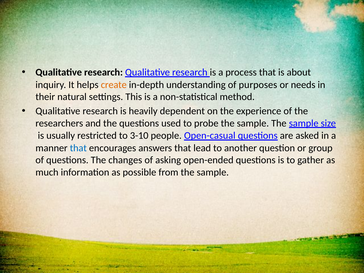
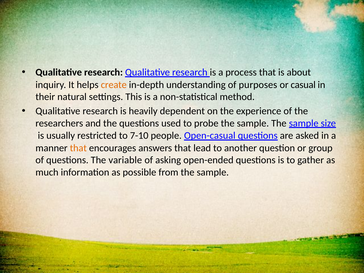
needs: needs -> casual
3-10: 3-10 -> 7-10
that at (78, 148) colour: blue -> orange
changes: changes -> variable
